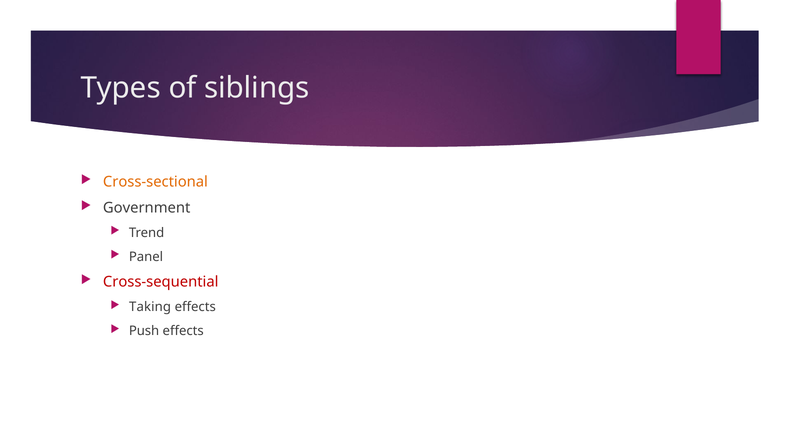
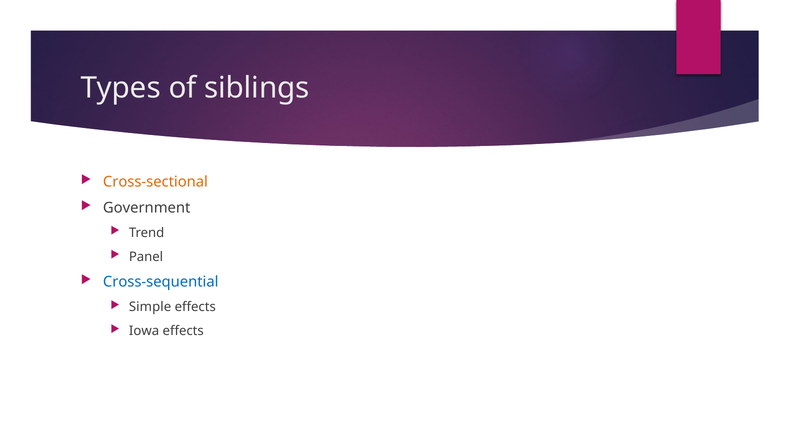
Cross-sequential colour: red -> blue
Taking: Taking -> Simple
Push: Push -> Iowa
